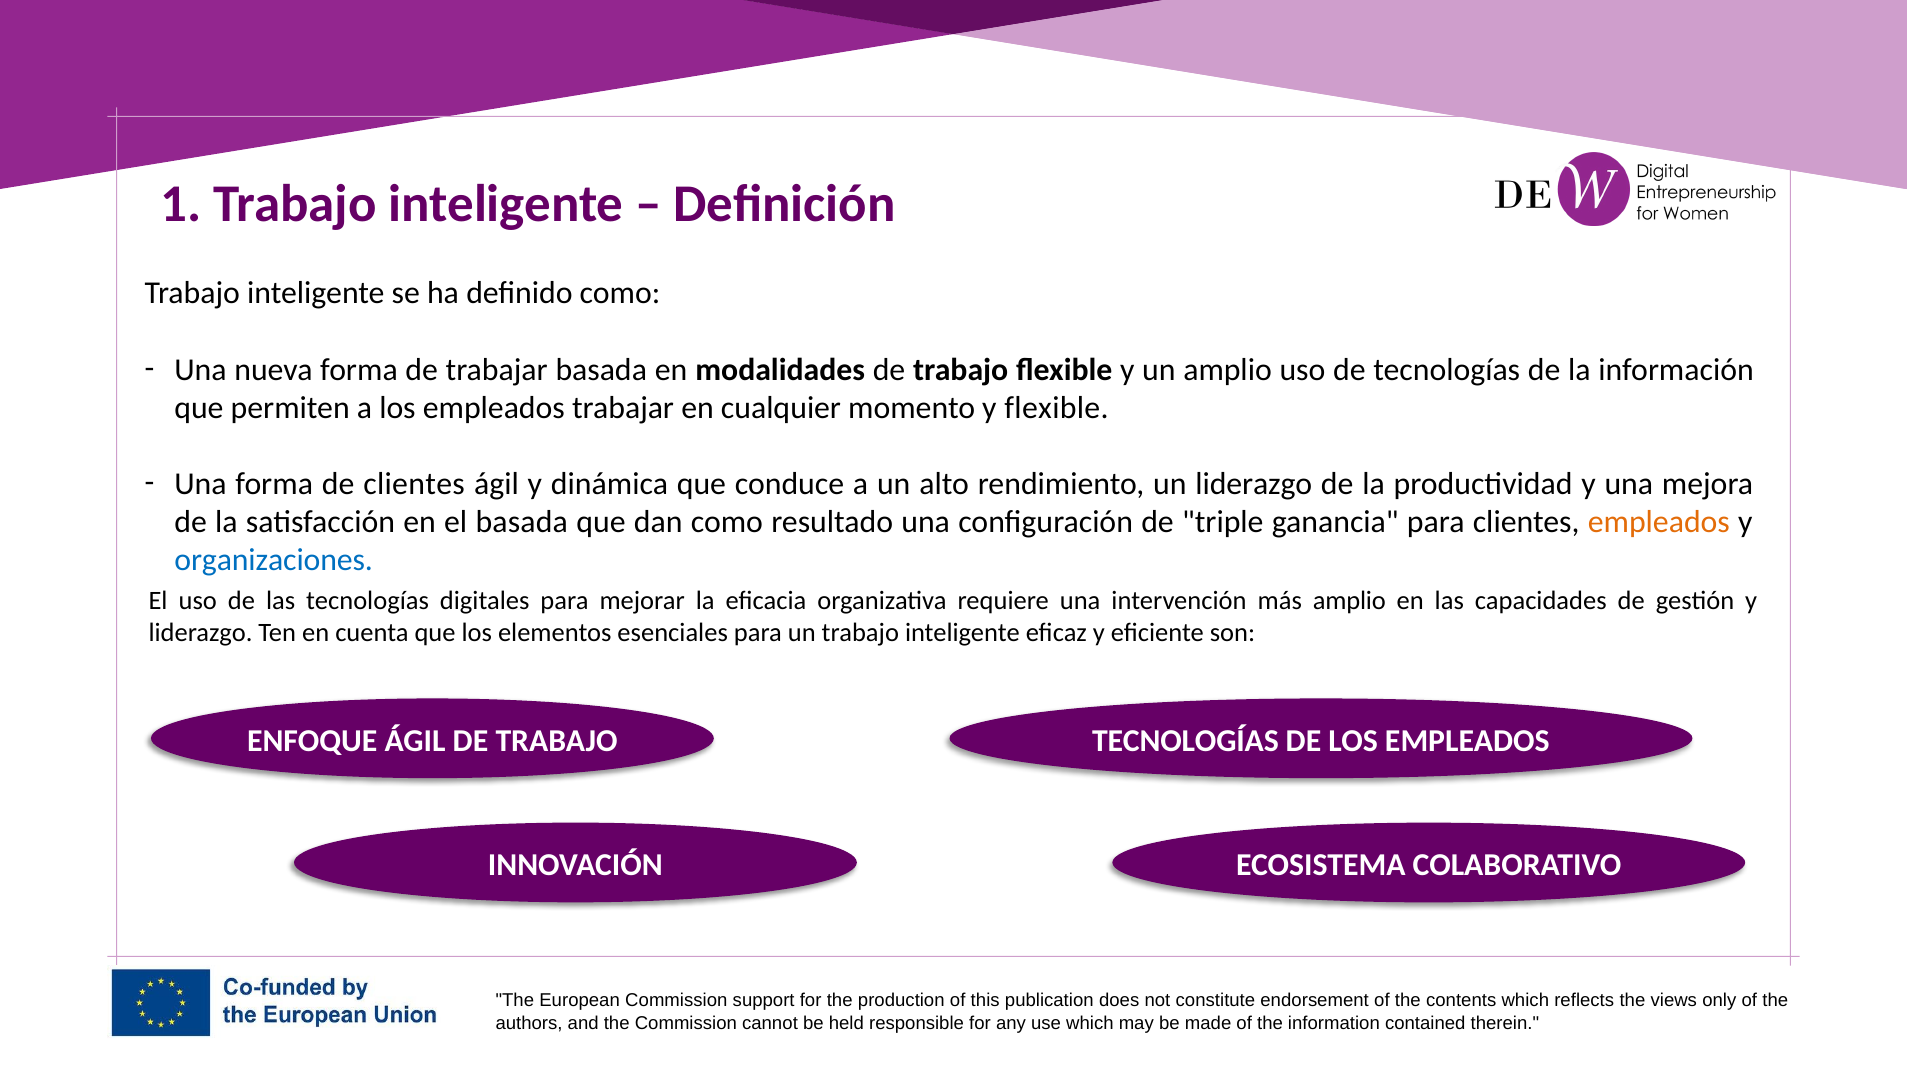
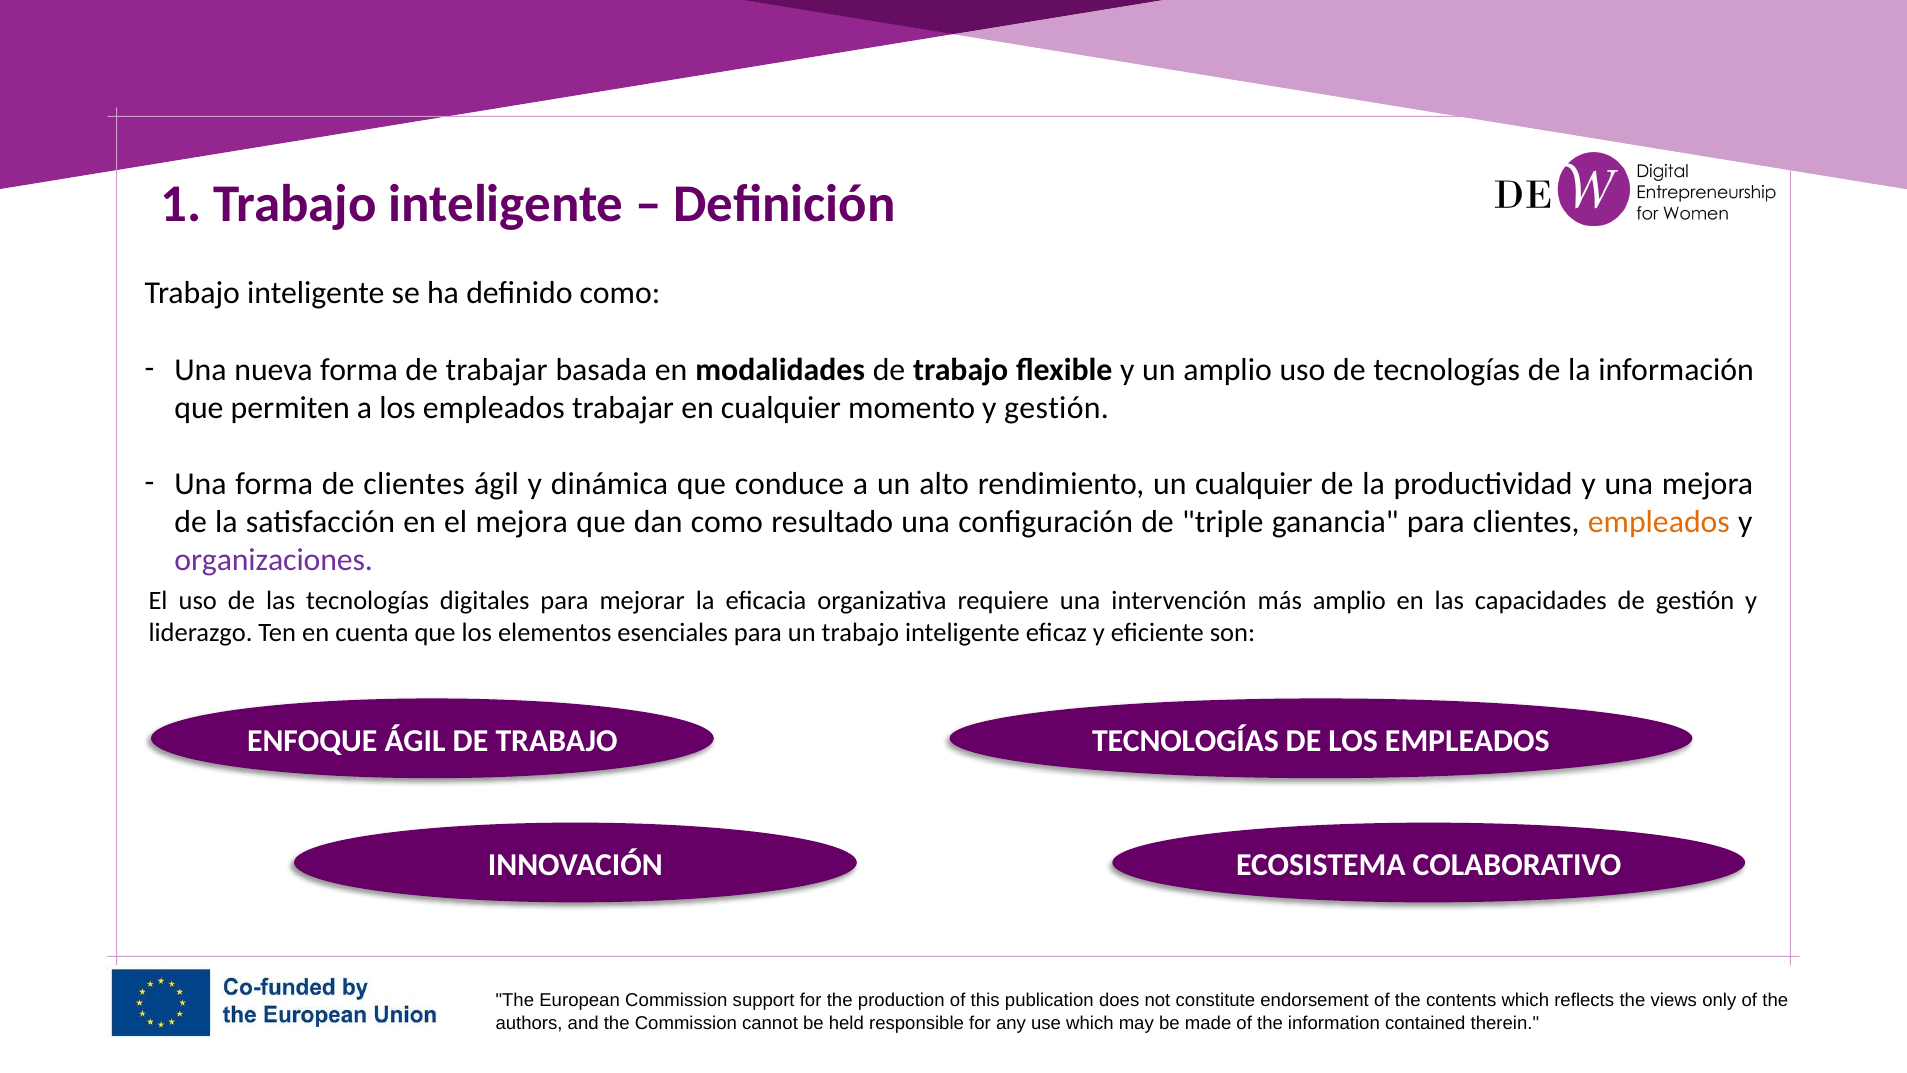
y flexible: flexible -> gestión
un liderazgo: liderazgo -> cualquier
el basada: basada -> mejora
organizaciones colour: blue -> purple
